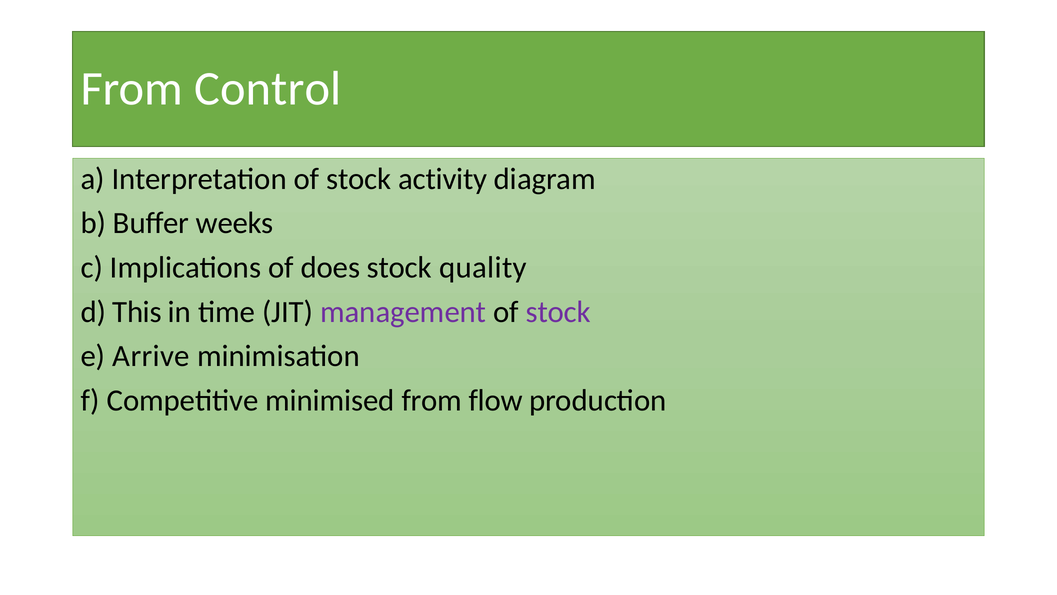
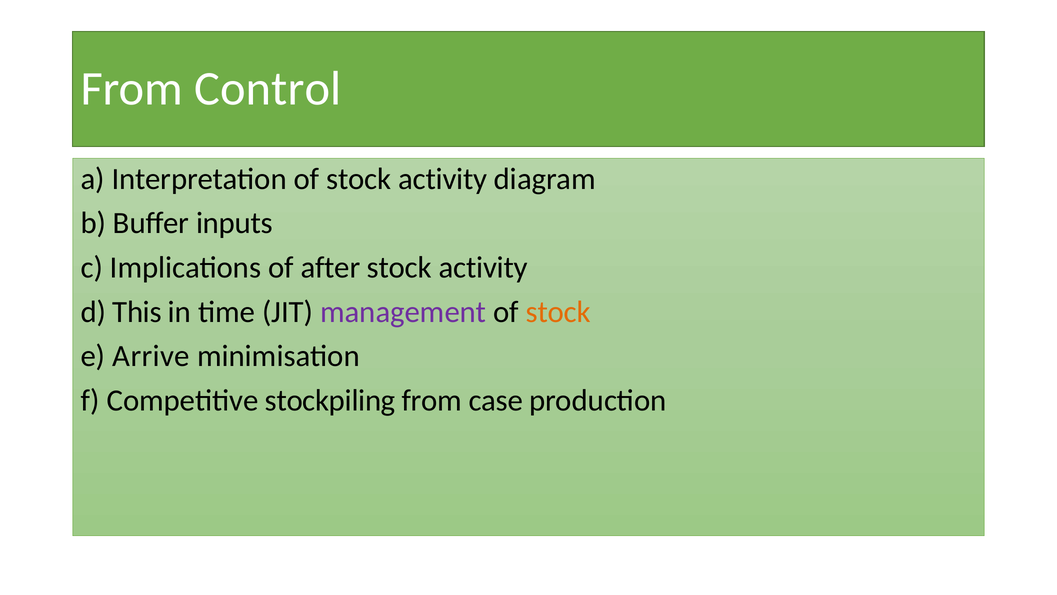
weeks: weeks -> inputs
does: does -> after
quality at (483, 267): quality -> activity
stock at (558, 312) colour: purple -> orange
minimised: minimised -> stockpiling
flow: flow -> case
